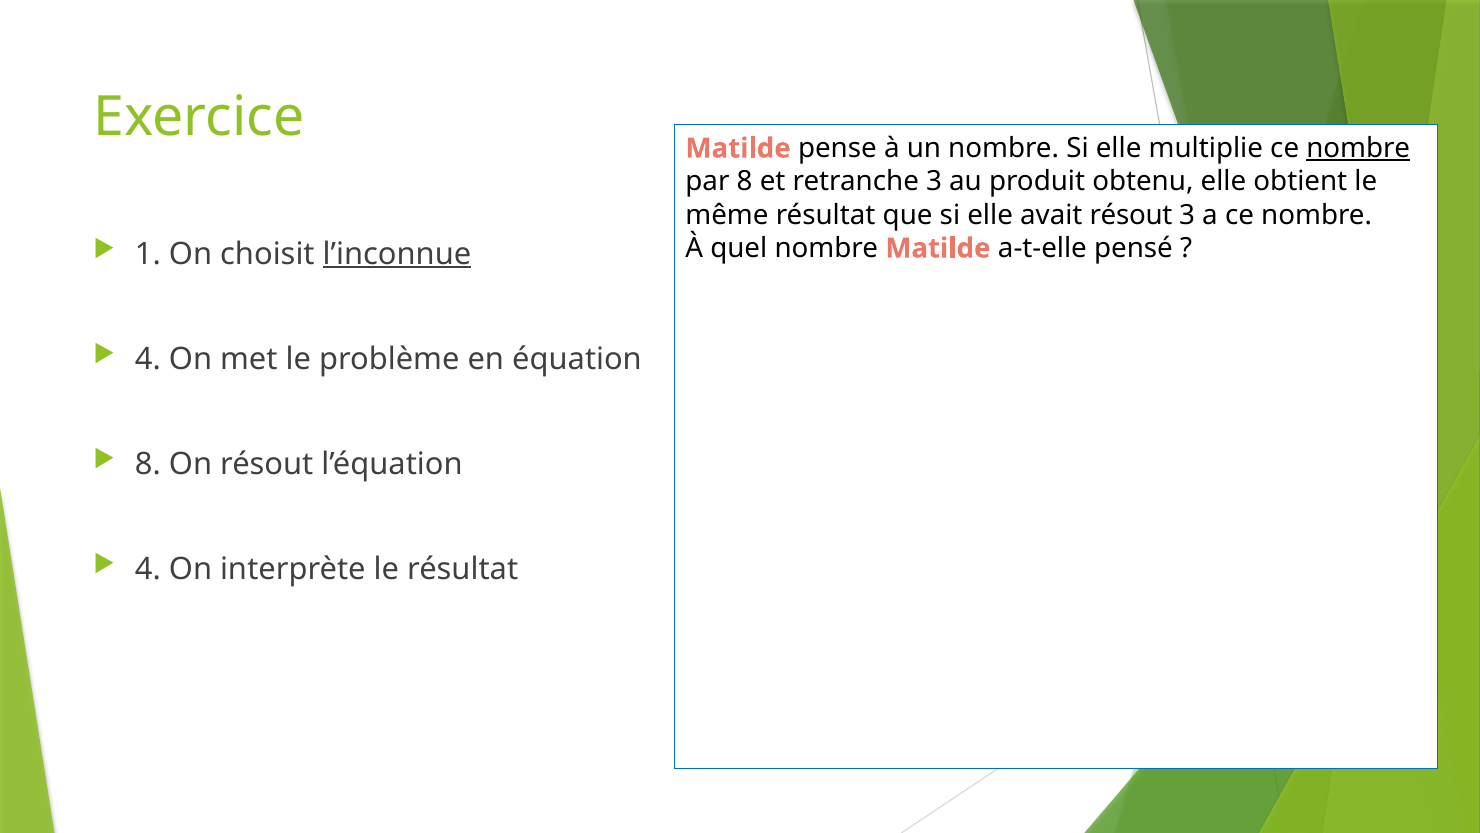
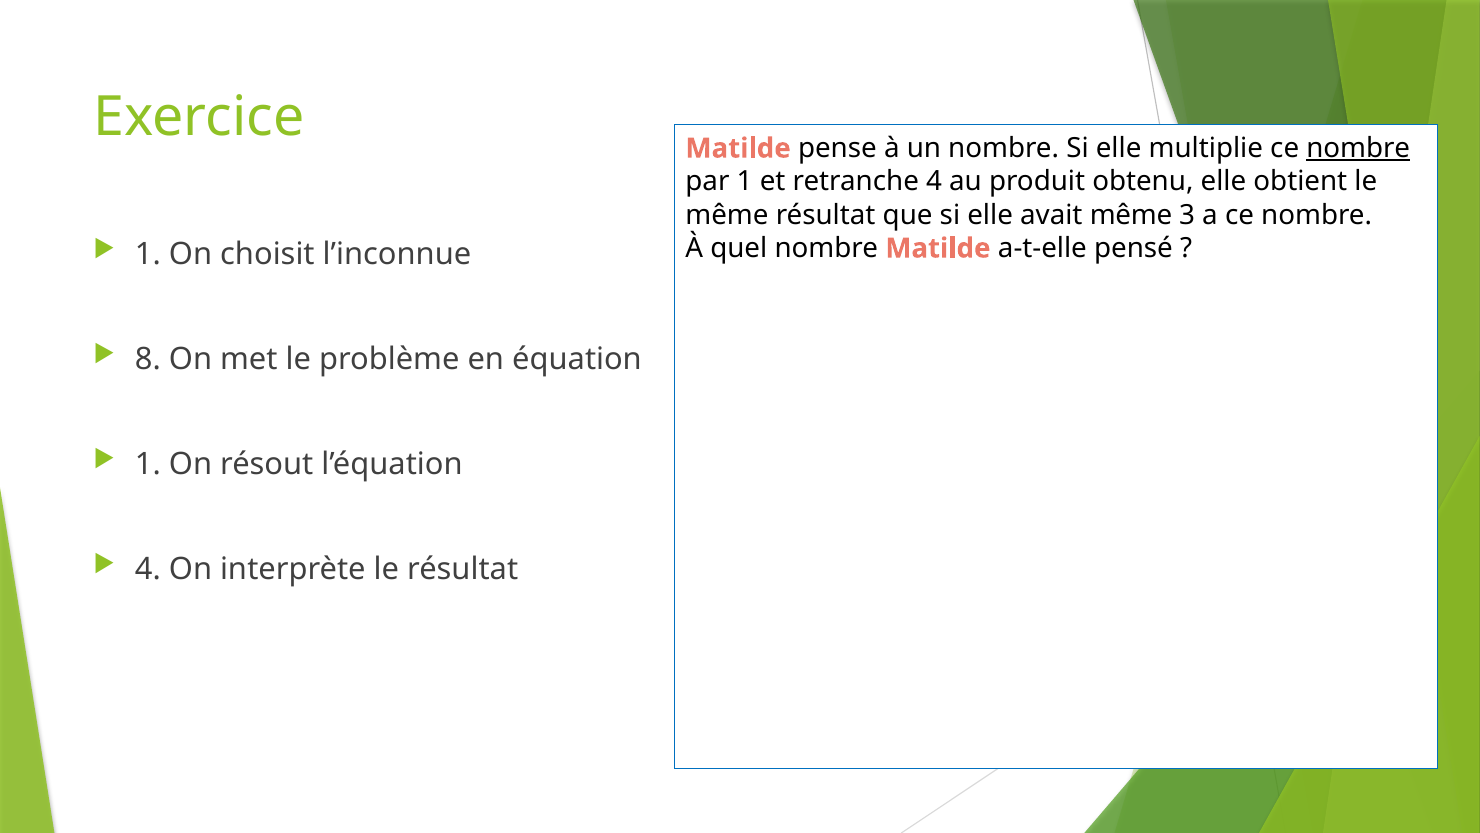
par 8: 8 -> 1
retranche 3: 3 -> 4
avait résout: résout -> même
l’inconnue underline: present -> none
4 at (148, 359): 4 -> 8
8 at (148, 464): 8 -> 1
